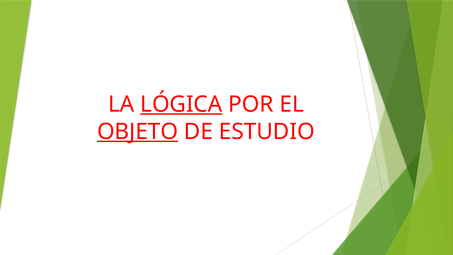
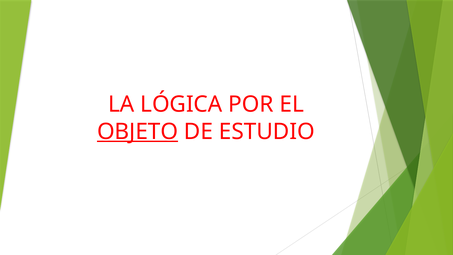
LÓGICA underline: present -> none
